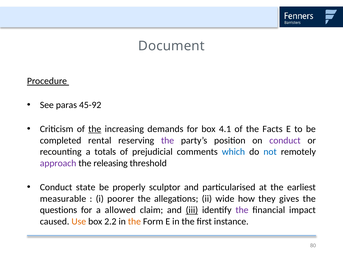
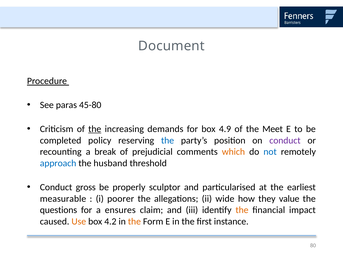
45-92: 45-92 -> 45-80
4.1: 4.1 -> 4.9
Facts: Facts -> Meet
rental: rental -> policy
the at (168, 141) colour: purple -> blue
totals: totals -> break
which colour: blue -> orange
approach colour: purple -> blue
releasing: releasing -> husband
state: state -> gross
gives: gives -> value
allowed: allowed -> ensures
iii underline: present -> none
the at (242, 210) colour: purple -> orange
2.2: 2.2 -> 4.2
